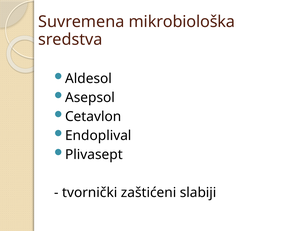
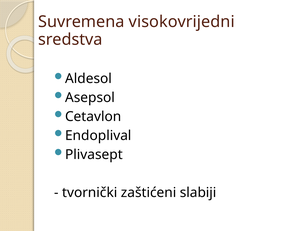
mikrobiološka: mikrobiološka -> visokovrijedni
